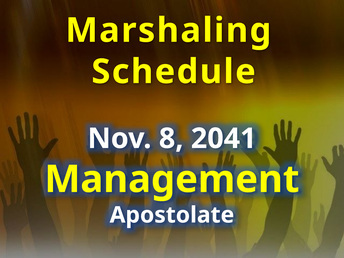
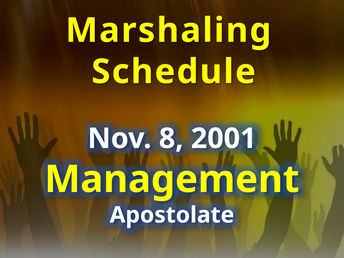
2041: 2041 -> 2001
